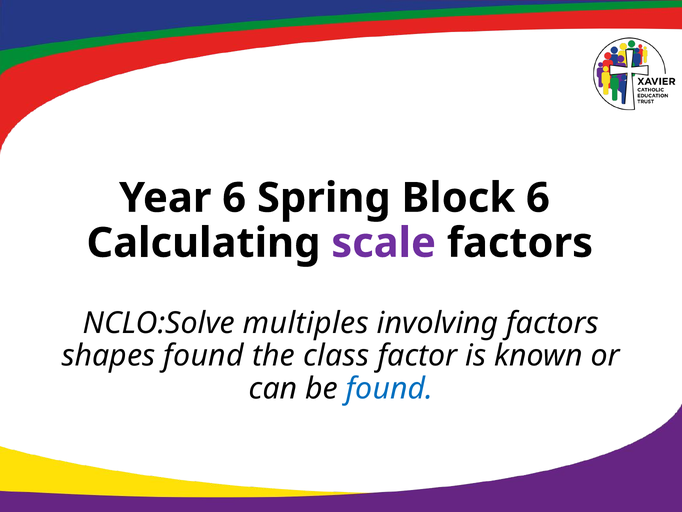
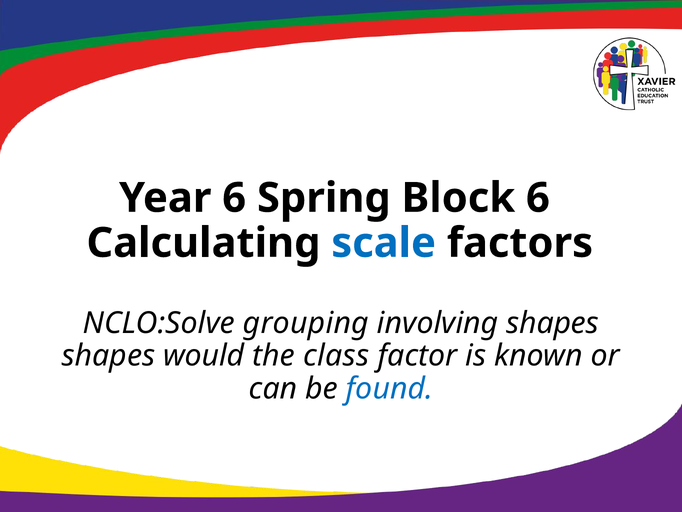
scale colour: purple -> blue
multiples: multiples -> grouping
involving factors: factors -> shapes
shapes found: found -> would
